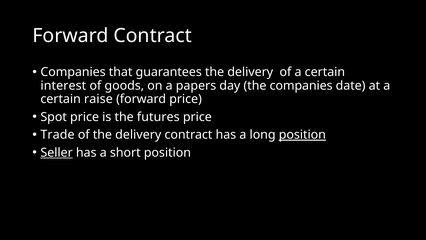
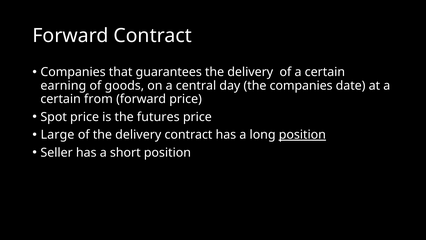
interest: interest -> earning
papers: papers -> central
raise: raise -> from
Trade: Trade -> Large
Seller underline: present -> none
